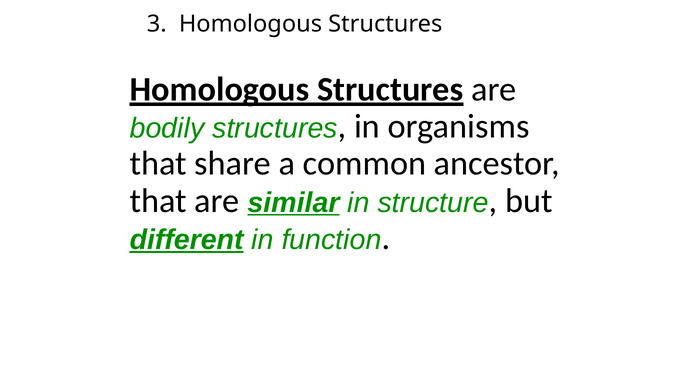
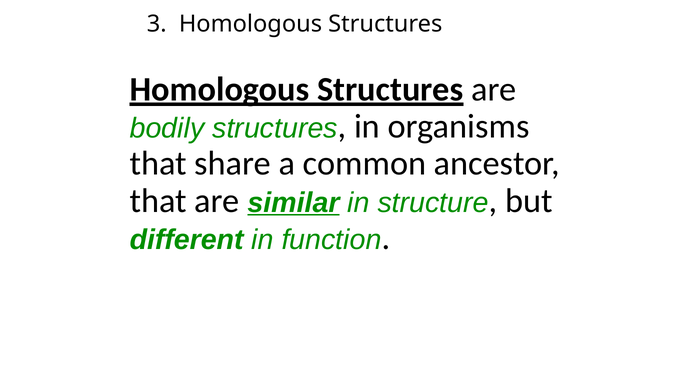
different underline: present -> none
